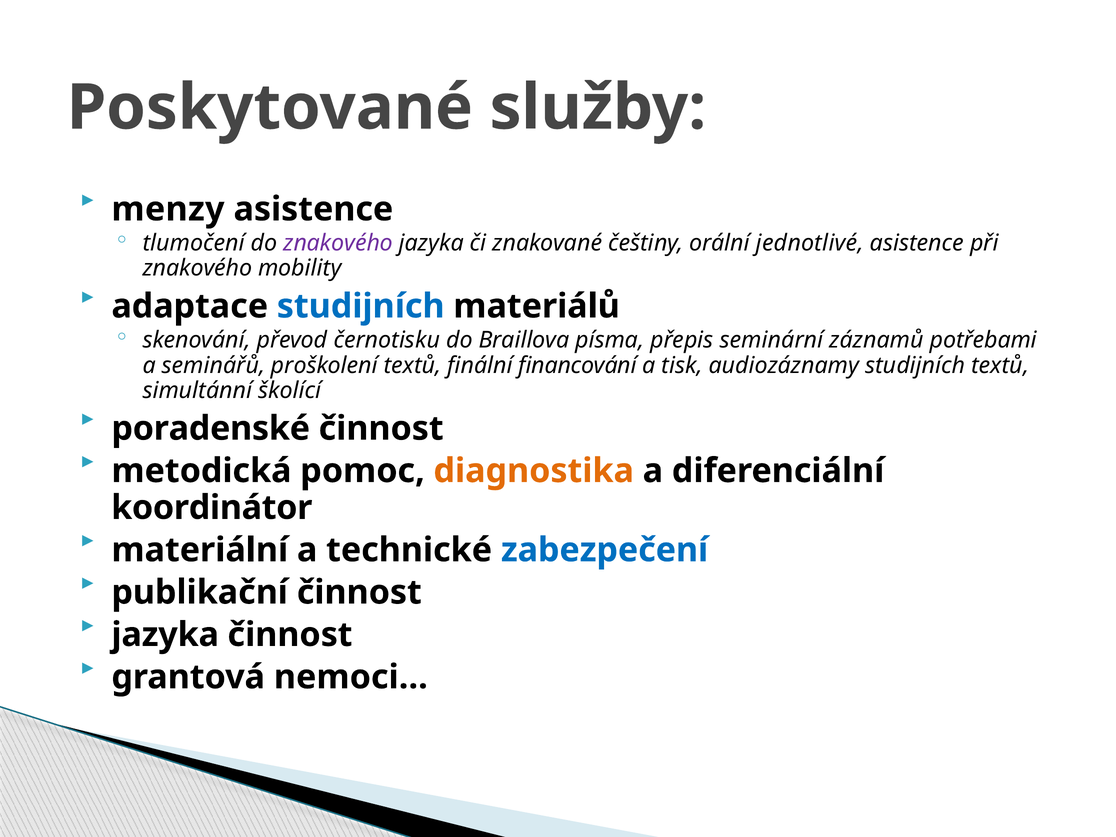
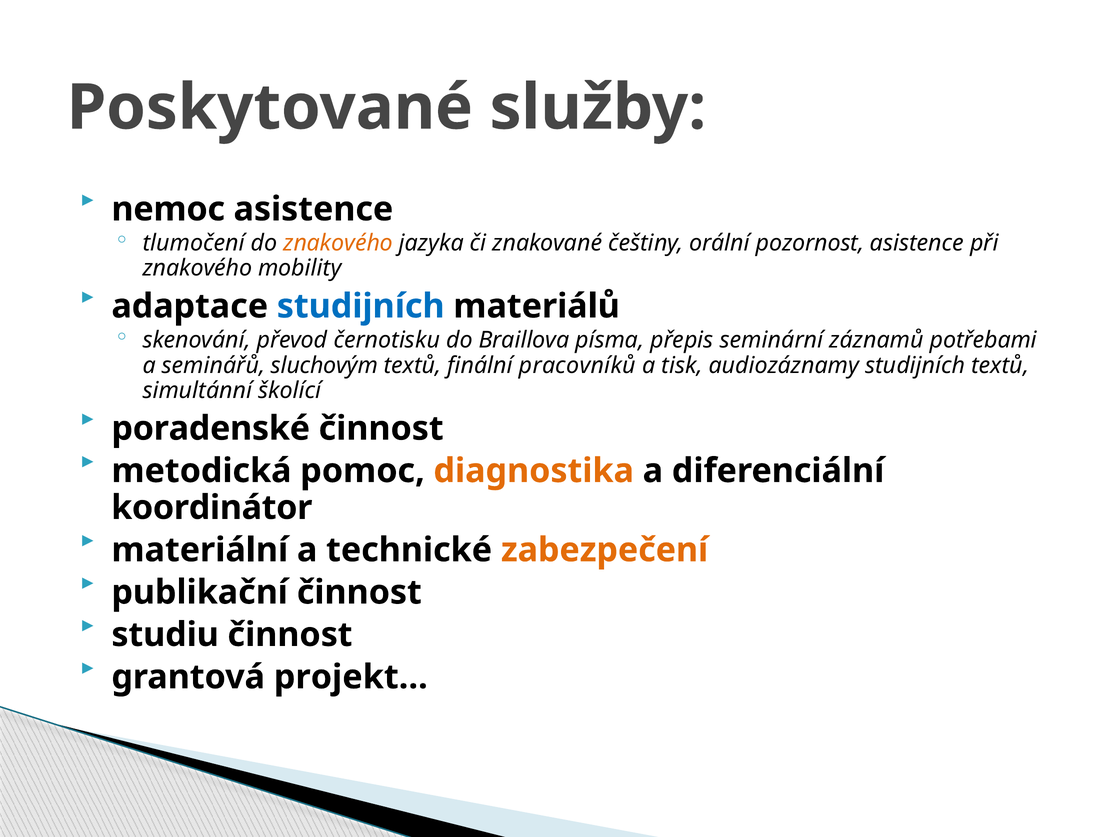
menzy: menzy -> nemoc
znakového at (338, 243) colour: purple -> orange
jednotlivé: jednotlivé -> pozornost
proškolení: proškolení -> sluchovým
financování: financování -> pracovníků
zabezpečení colour: blue -> orange
jazyka at (165, 635): jazyka -> studiu
nemoci…: nemoci… -> projekt…
